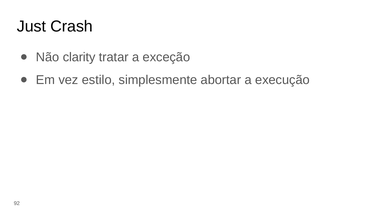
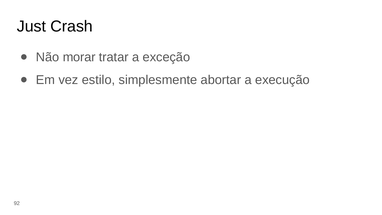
clarity: clarity -> morar
